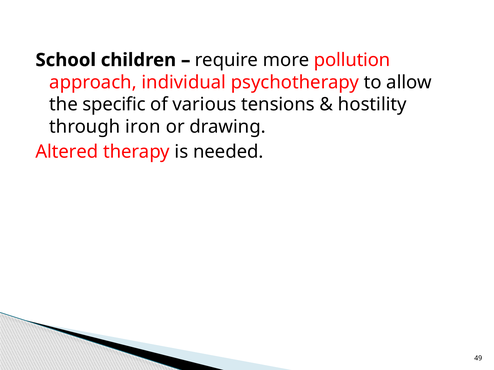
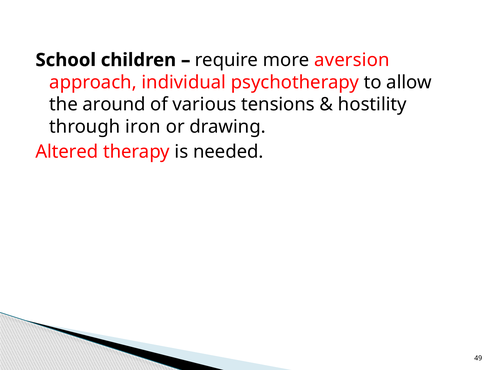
pollution: pollution -> aversion
specific: specific -> around
